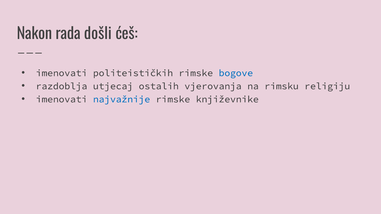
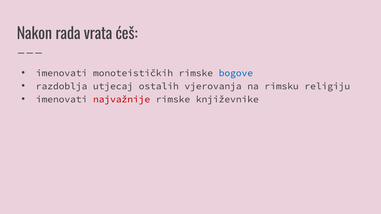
došli: došli -> vrata
politeističkih: politeističkih -> monoteističkih
najvažnije colour: blue -> red
